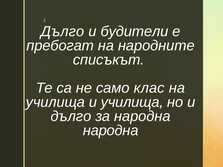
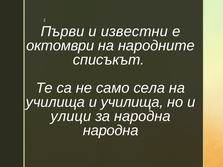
Дълго at (62, 32): Дълго -> Първи
будители: будители -> известни
пребогат: пребогат -> октомври
клас: клас -> села
дълго at (71, 116): дълго -> улици
